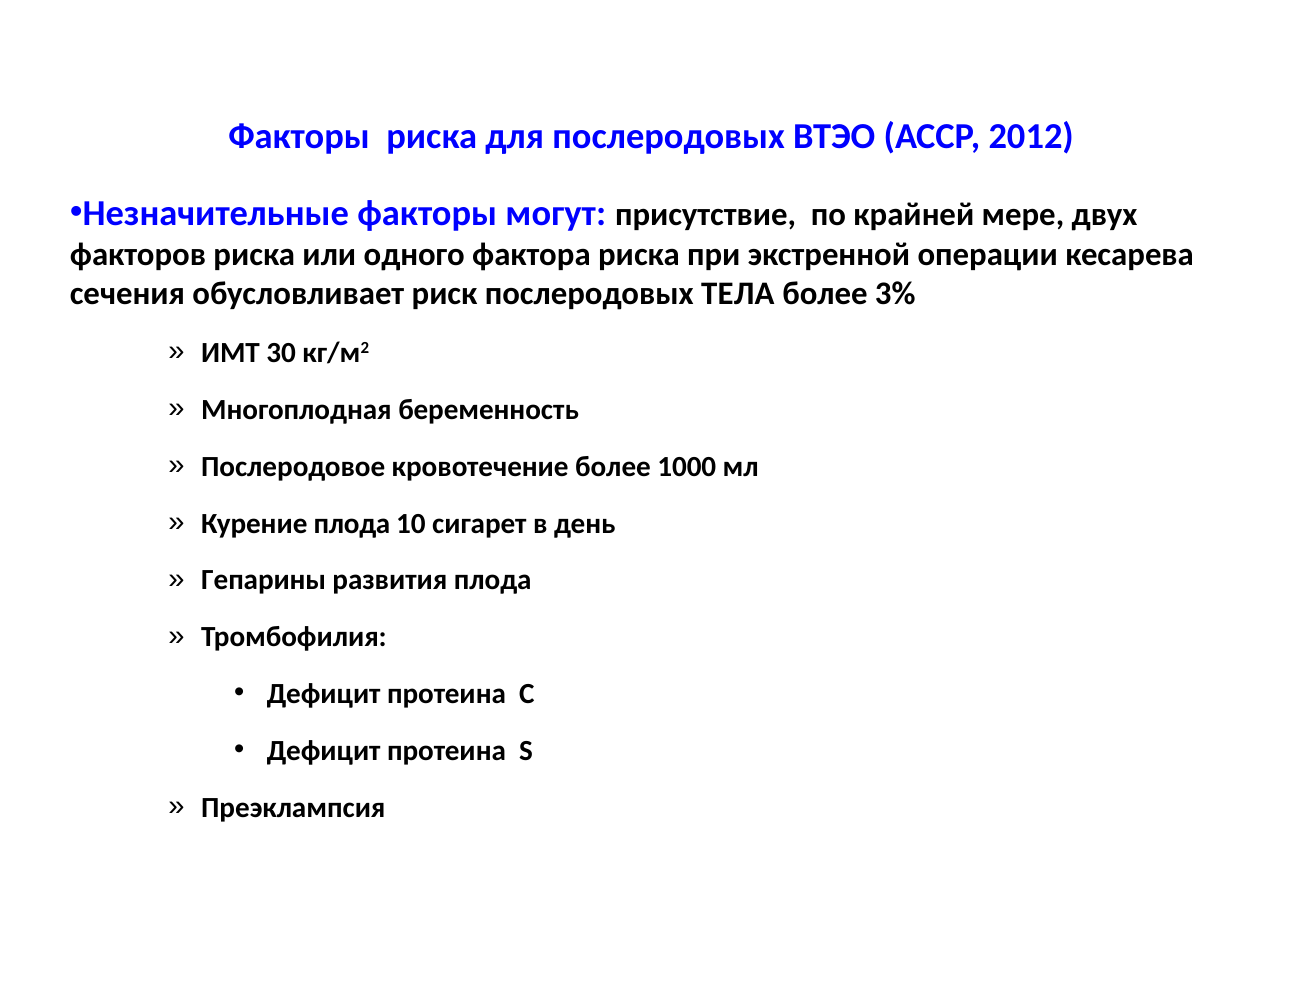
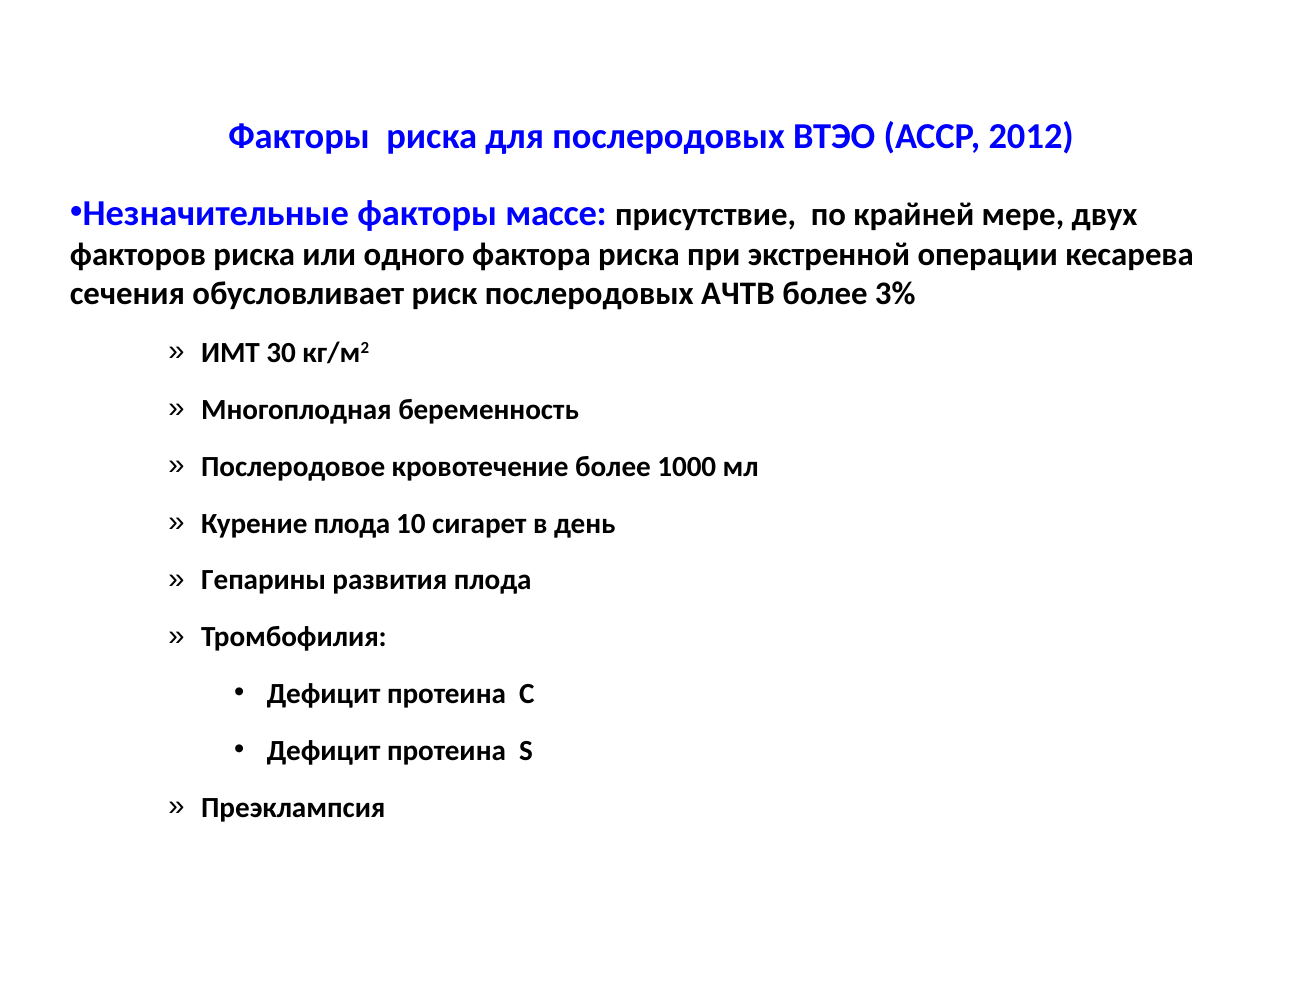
могут: могут -> массе
ТЕЛА: ТЕЛА -> АЧТВ
